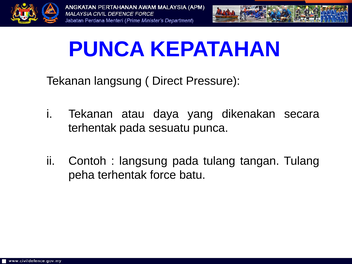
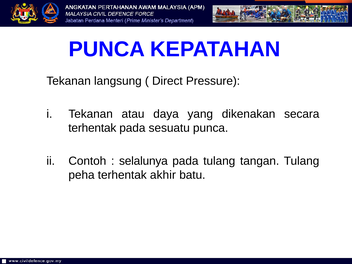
langsung at (143, 161): langsung -> selalunya
force: force -> akhir
